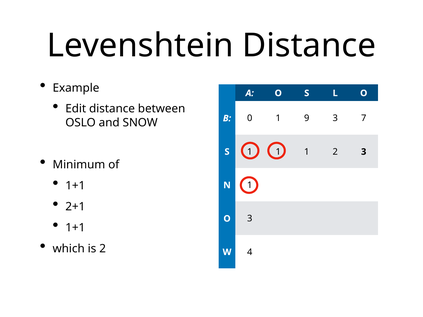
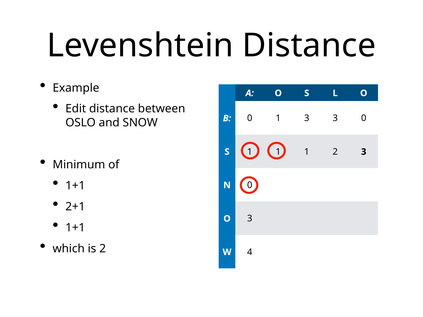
1 9: 9 -> 3
3 7: 7 -> 0
N 1: 1 -> 0
